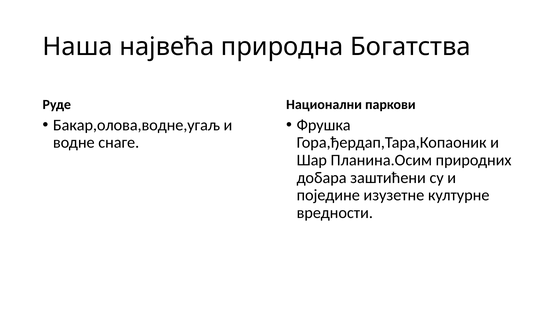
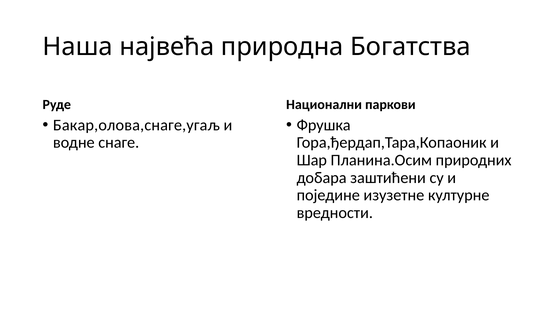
Бакар,олова,водне,угаљ: Бакар,олова,водне,угаљ -> Бакар,олова,снаге,угаљ
